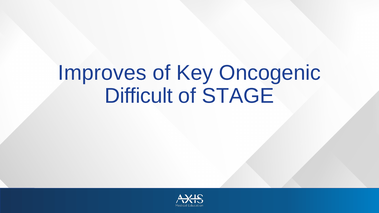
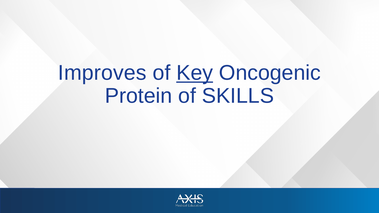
Key underline: none -> present
Difficult: Difficult -> Protein
STAGE: STAGE -> SKILLS
